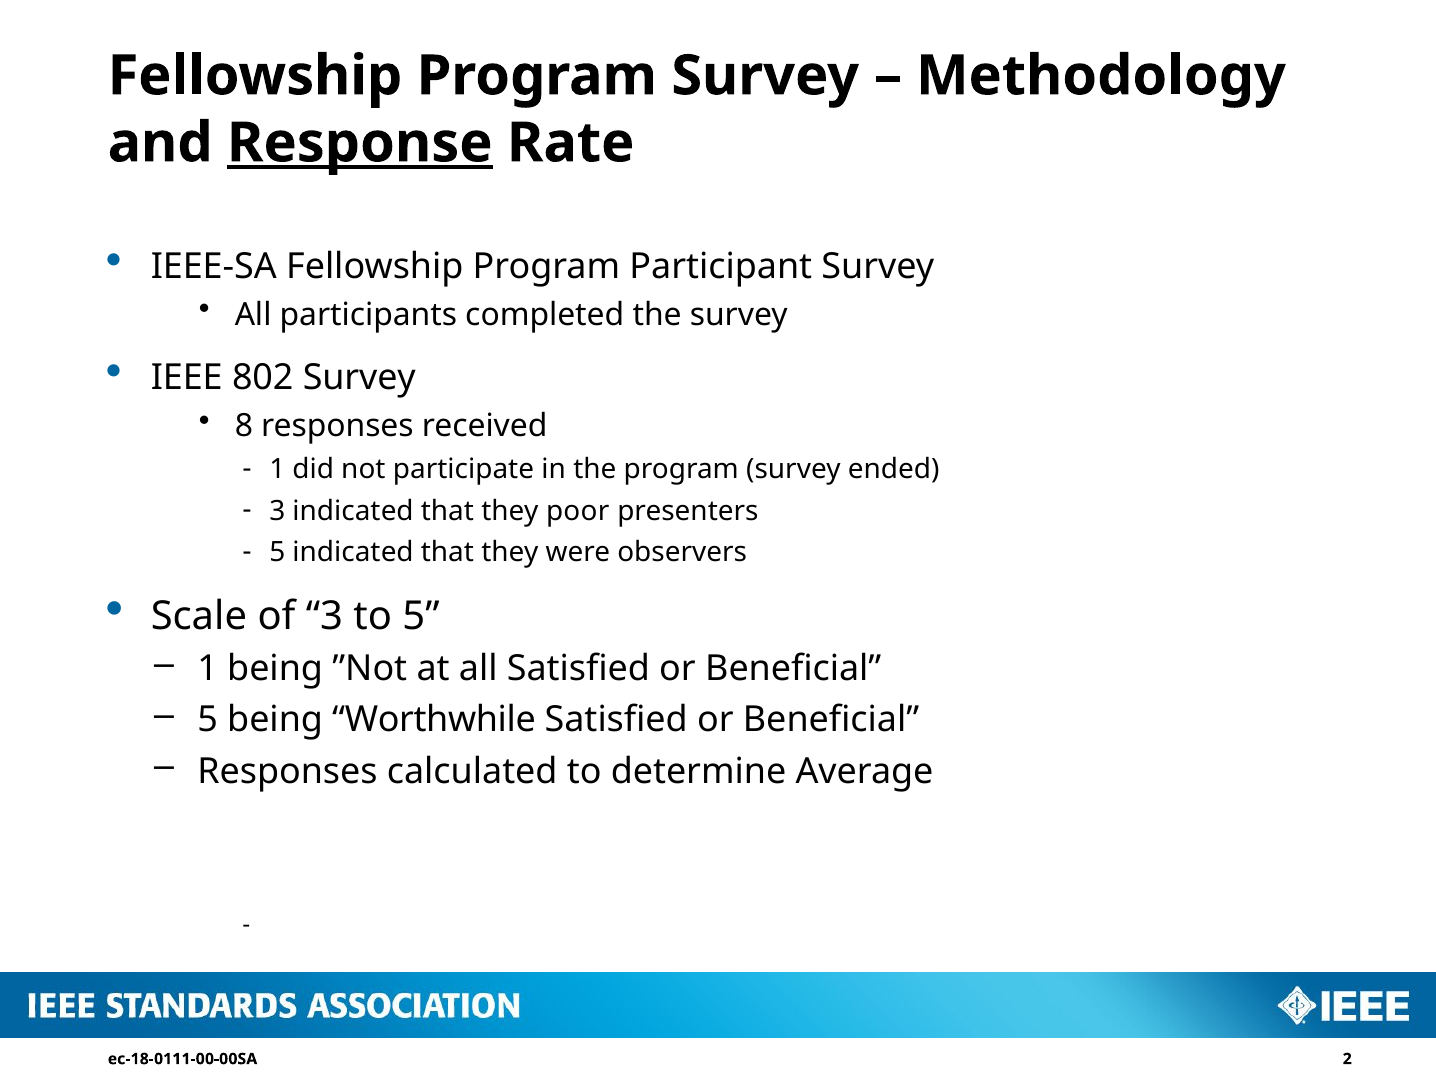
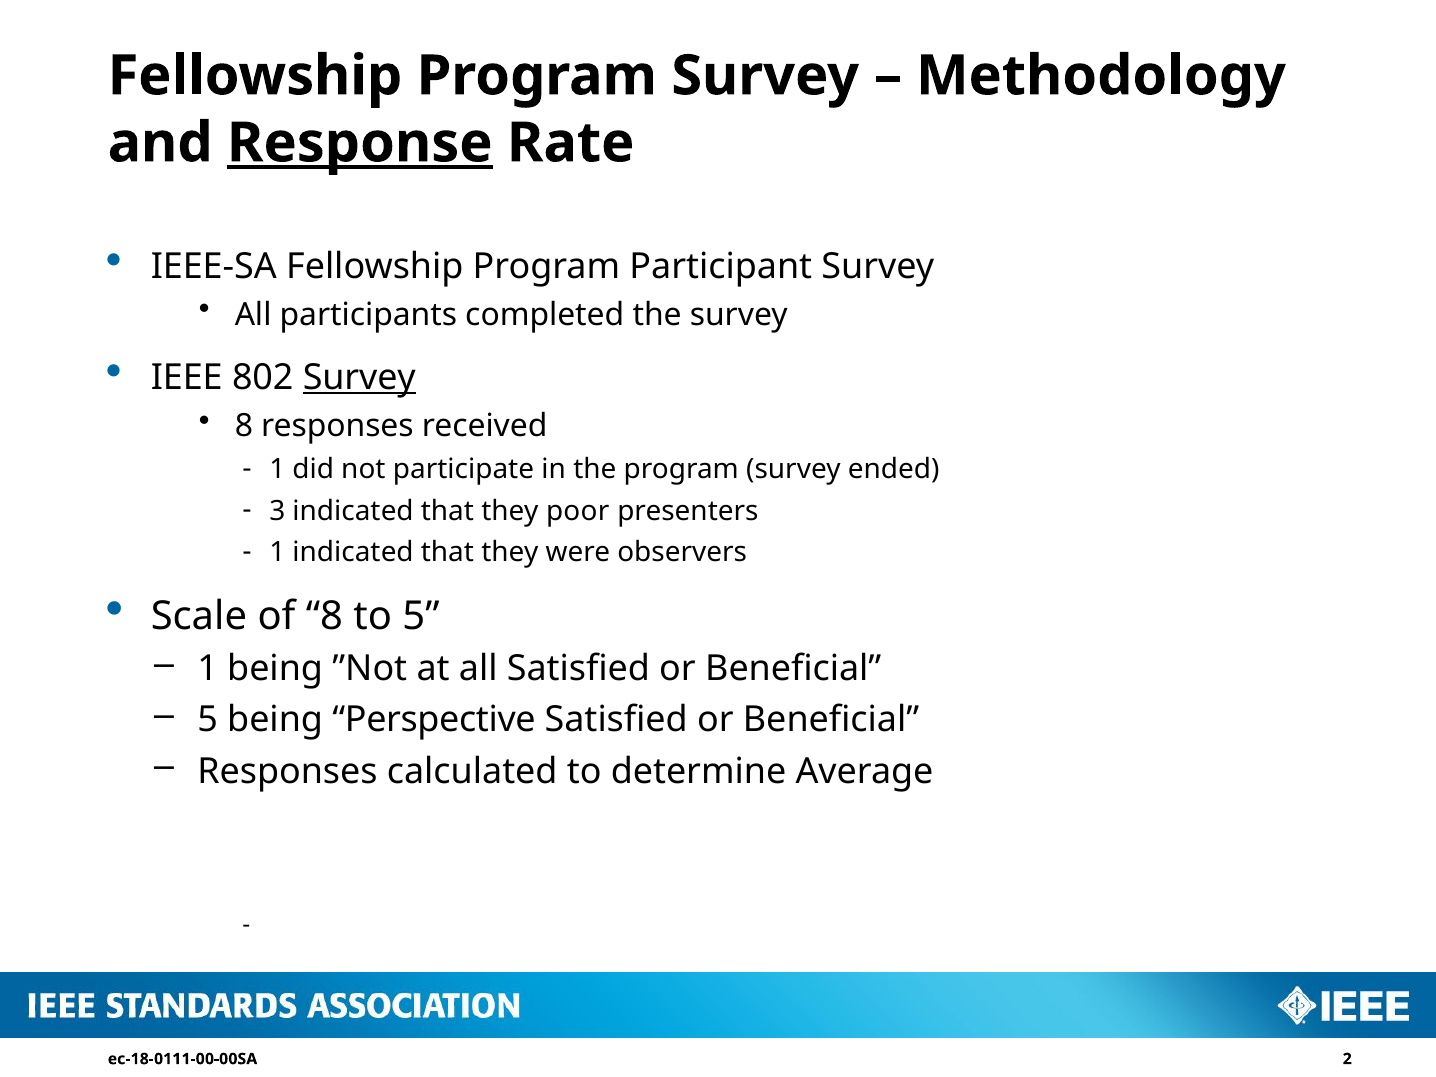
Survey at (359, 377) underline: none -> present
5 at (277, 552): 5 -> 1
of 3: 3 -> 8
Worthwhile: Worthwhile -> Perspective
